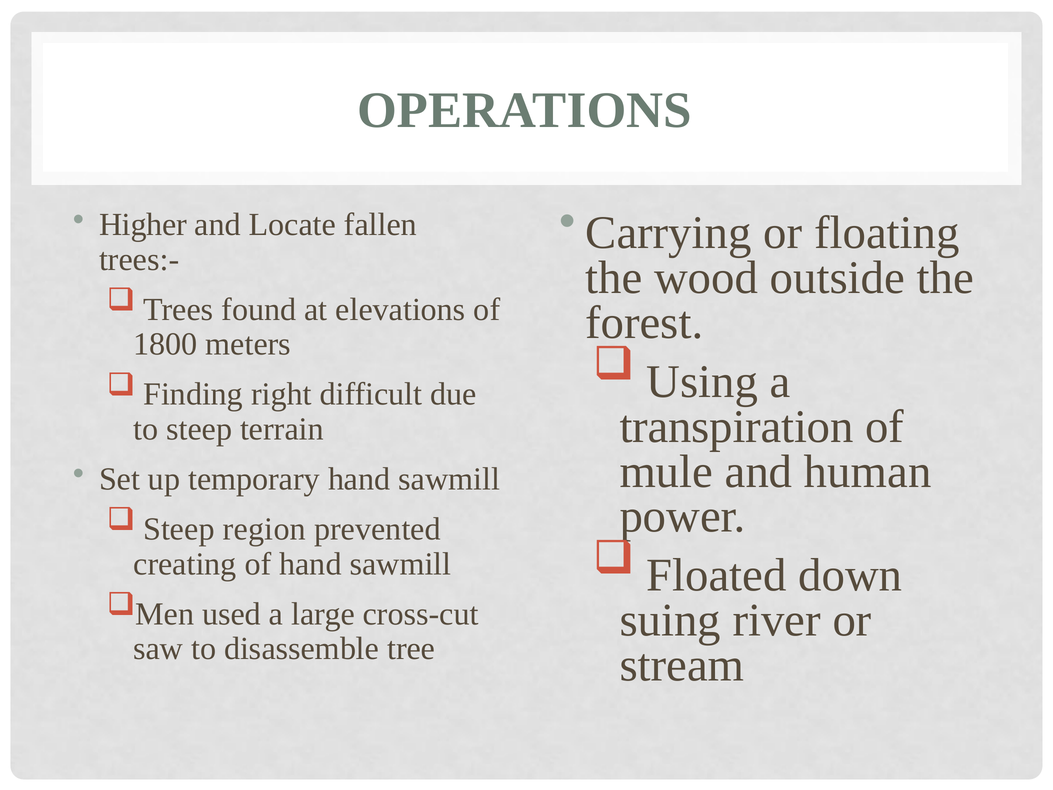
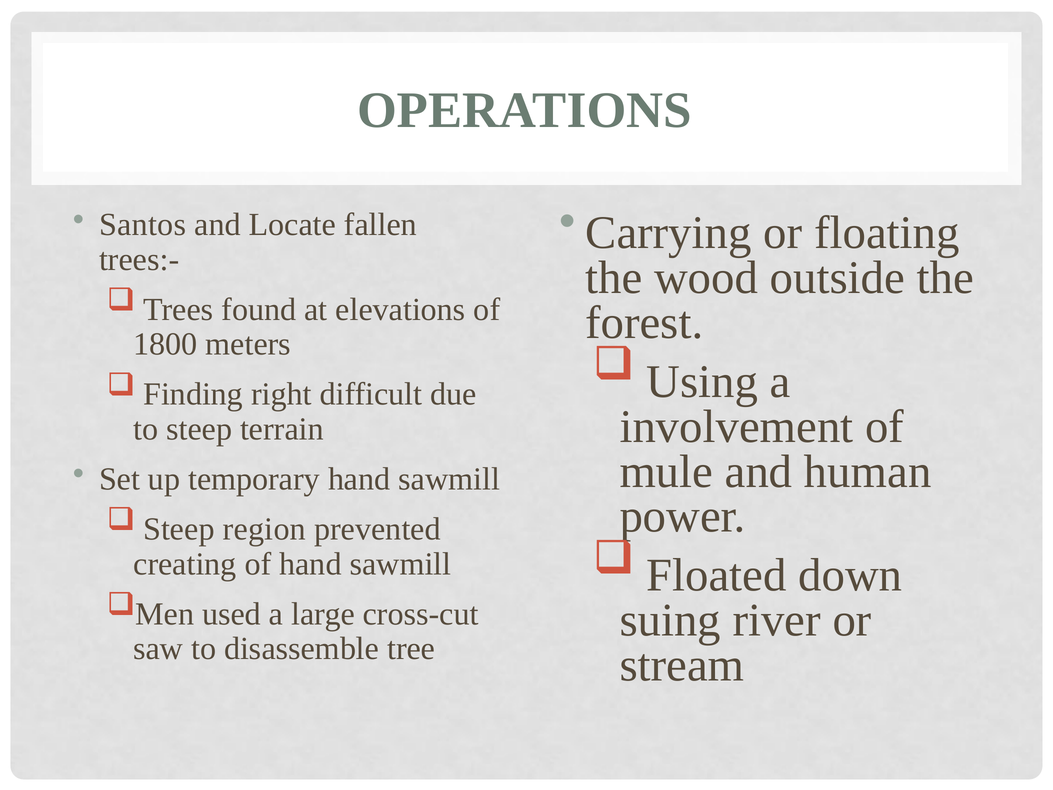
Higher: Higher -> Santos
transpiration: transpiration -> involvement
